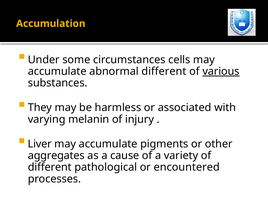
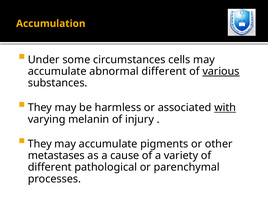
with underline: none -> present
Liver at (40, 144): Liver -> They
aggregates: aggregates -> metastases
encountered: encountered -> parenchymal
